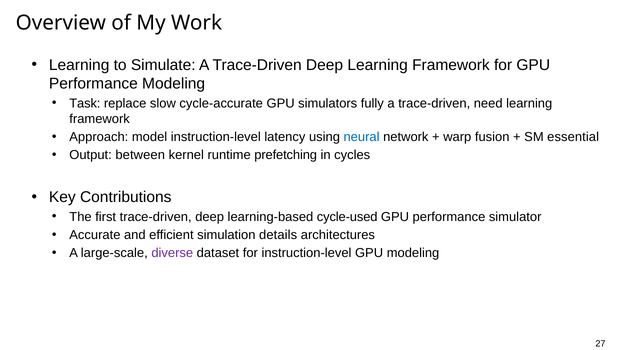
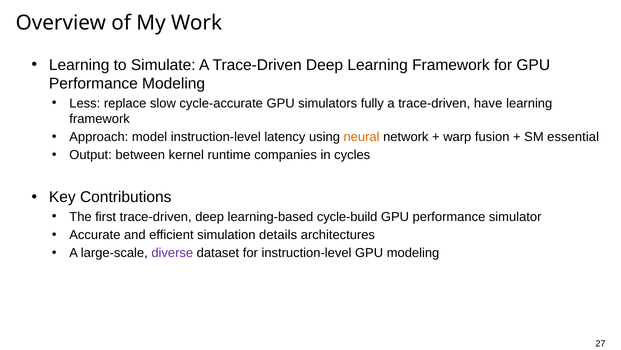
Task: Task -> Less
need: need -> have
neural colour: blue -> orange
prefetching: prefetching -> companies
cycle-used: cycle-used -> cycle-build
